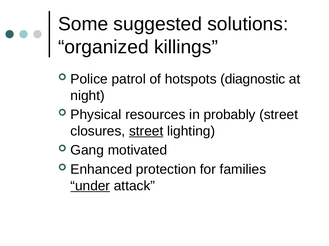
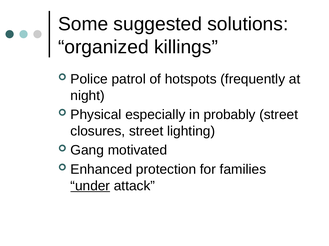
diagnostic: diagnostic -> frequently
resources: resources -> especially
street at (146, 131) underline: present -> none
